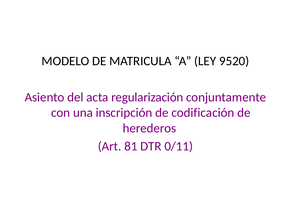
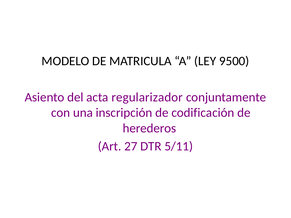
9520: 9520 -> 9500
regularización: regularización -> regularizador
81: 81 -> 27
0/11: 0/11 -> 5/11
